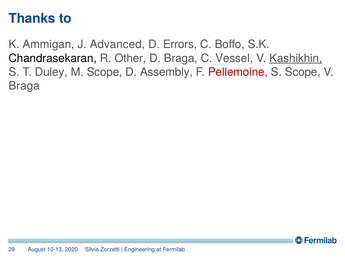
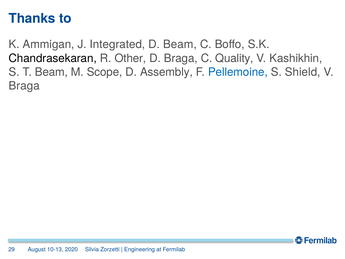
Advanced: Advanced -> Integrated
D Errors: Errors -> Beam
Vessel: Vessel -> Quality
Kashikhin underline: present -> none
T Duley: Duley -> Beam
Pellemoine colour: red -> blue
S Scope: Scope -> Shield
